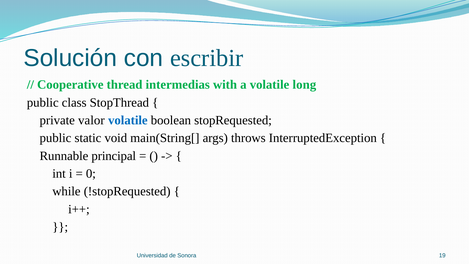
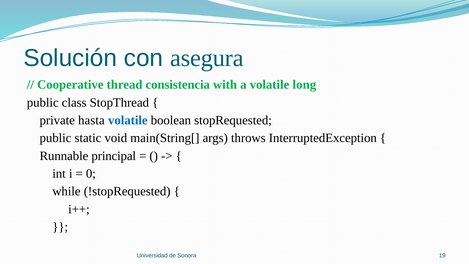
escribir: escribir -> asegura
intermedias: intermedias -> consistencia
valor: valor -> hasta
